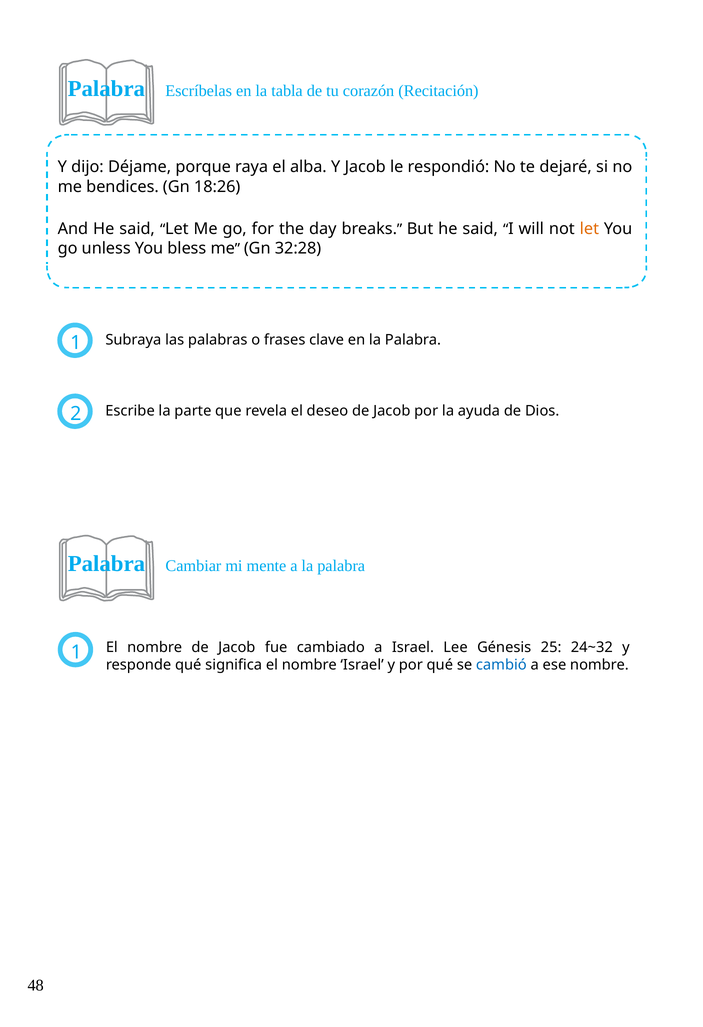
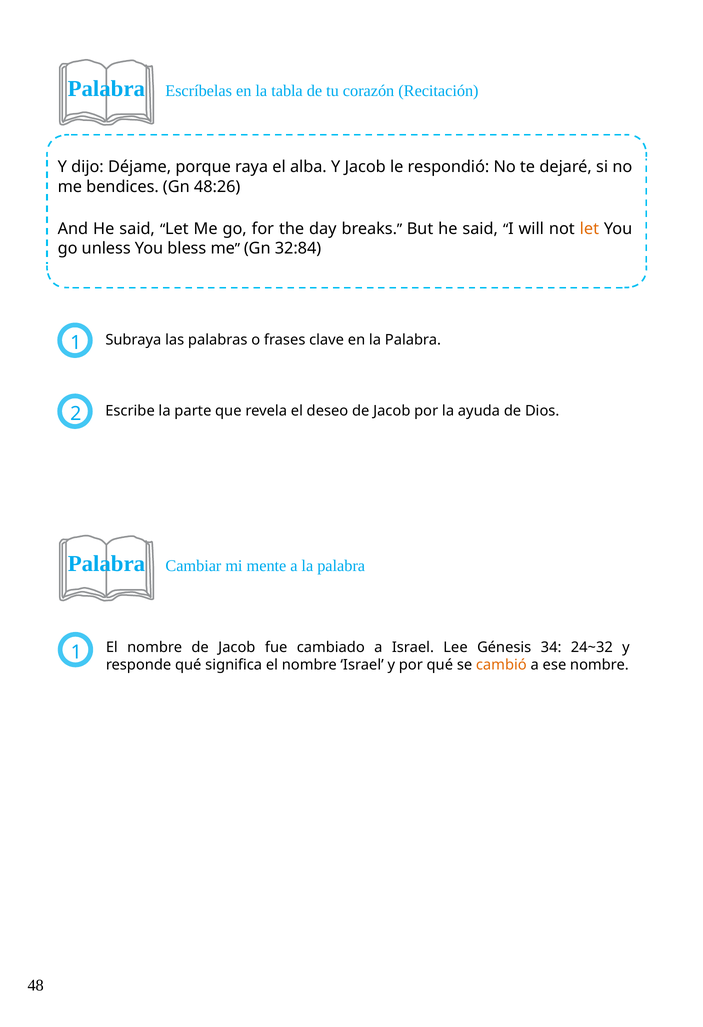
18:26: 18:26 -> 48:26
32:28: 32:28 -> 32:84
25: 25 -> 34
cambió colour: blue -> orange
